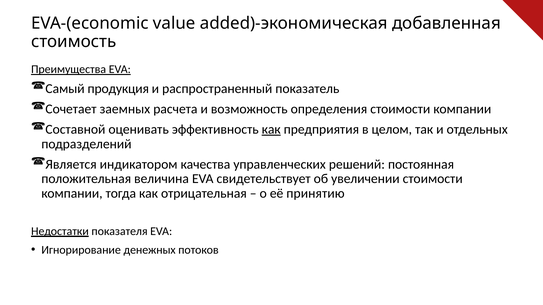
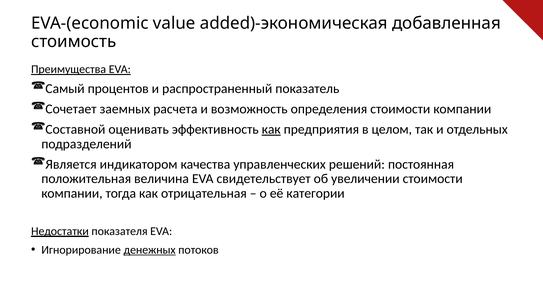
продукция: продукция -> процентов
принятию: принятию -> категории
денежных underline: none -> present
